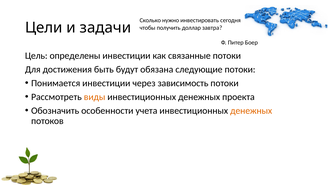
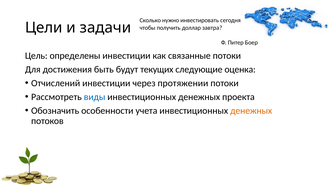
обязана: обязана -> текущих
следующие потоки: потоки -> оценка
Понимается: Понимается -> Отчислений
зависимость: зависимость -> протяжении
виды colour: orange -> blue
